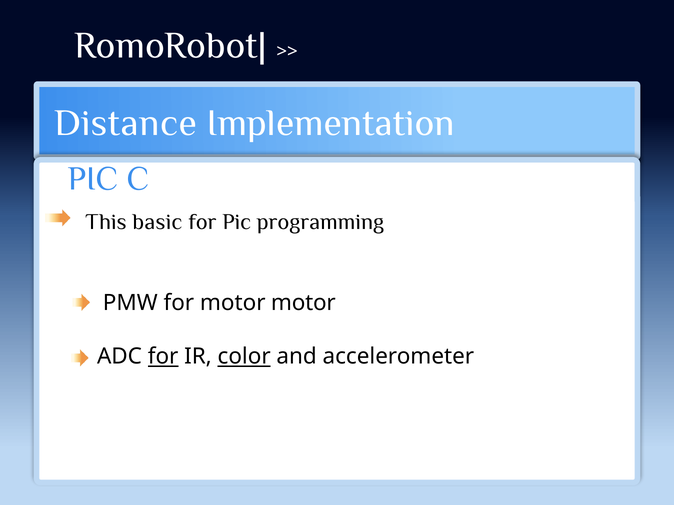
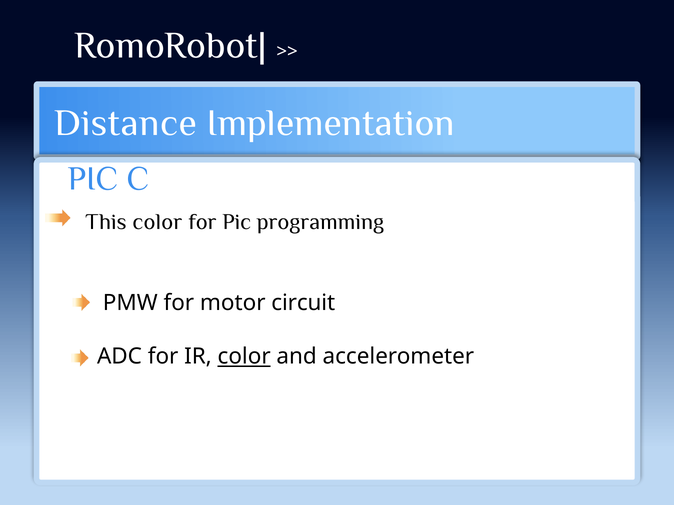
This basic: basic -> color
motor motor: motor -> circuit
for at (163, 357) underline: present -> none
